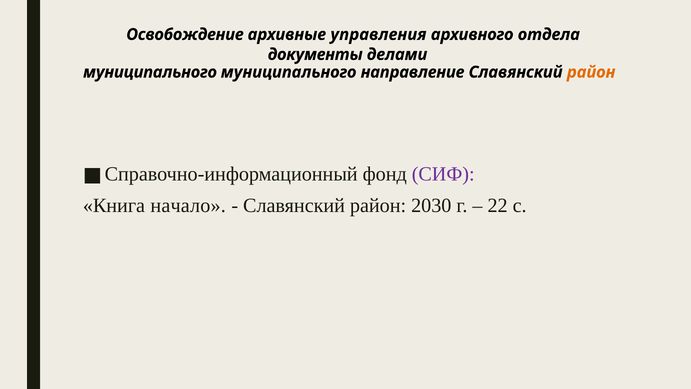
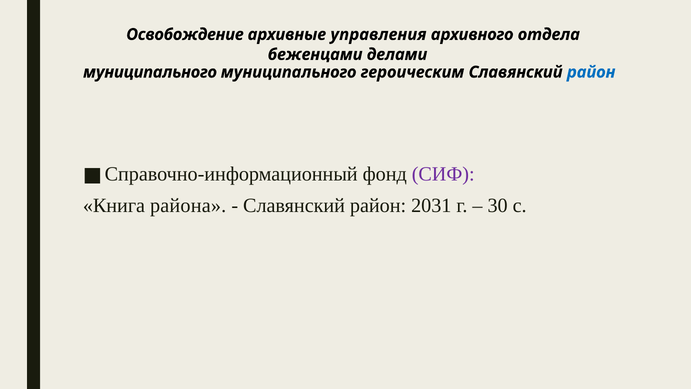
документы: документы -> беженцами
направление: направление -> героическим
район at (591, 72) colour: orange -> blue
начало: начало -> района
2030: 2030 -> 2031
22: 22 -> 30
